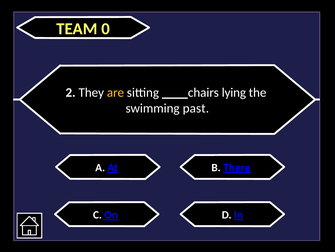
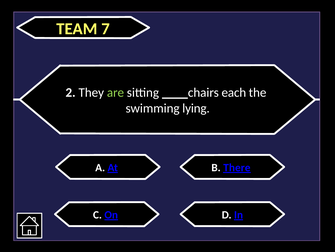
0: 0 -> 7
are colour: yellow -> light green
lying: lying -> each
past: past -> lying
